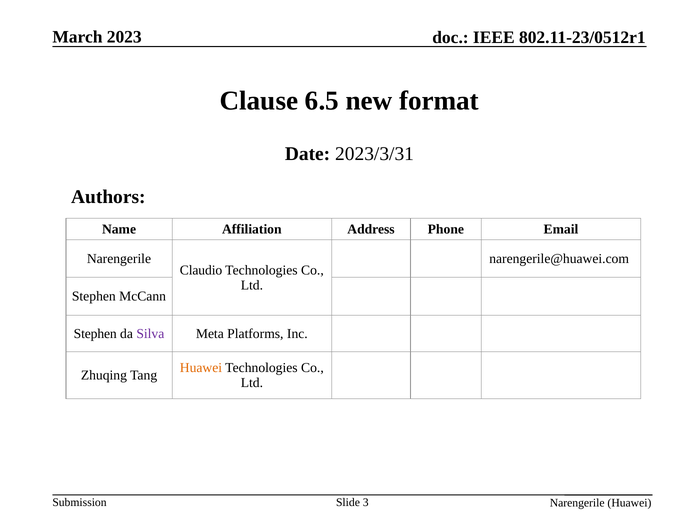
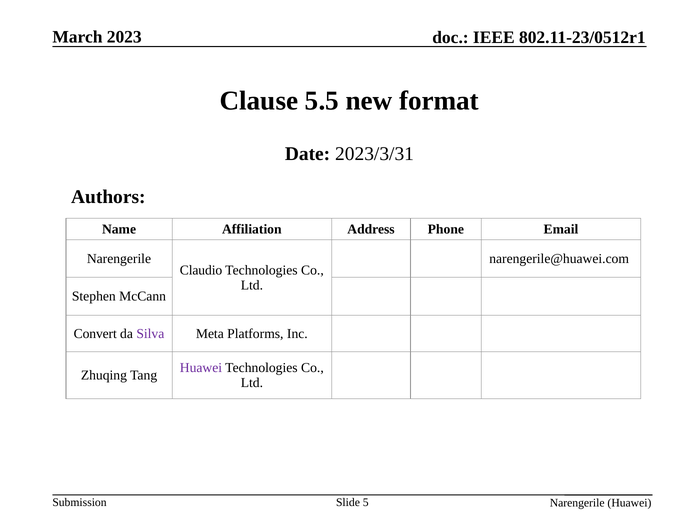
6.5: 6.5 -> 5.5
Stephen at (95, 334): Stephen -> Convert
Huawei at (201, 368) colour: orange -> purple
3: 3 -> 5
